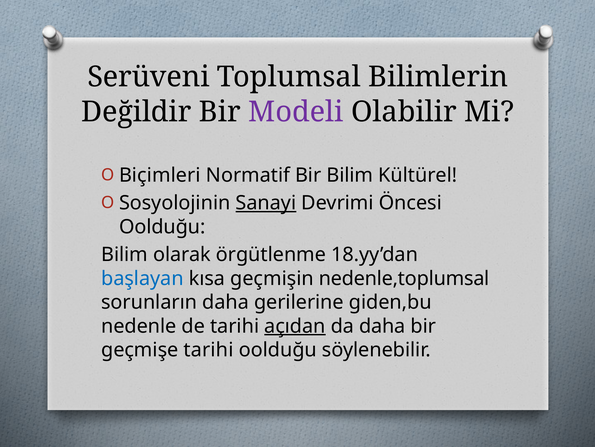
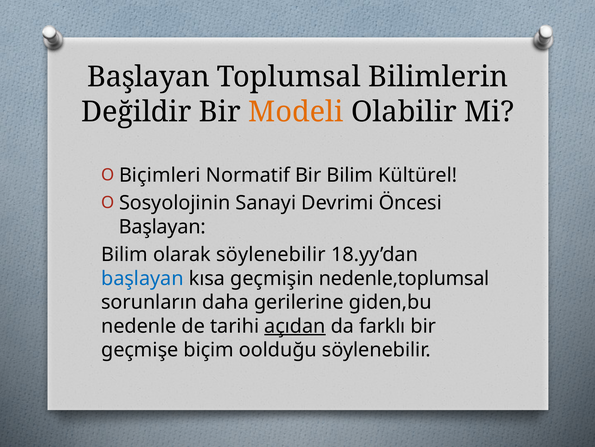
Serüveni at (149, 77): Serüveni -> Başlayan
Modeli colour: purple -> orange
Sanayi underline: present -> none
Oolduğu at (162, 226): Oolduğu -> Başlayan
olarak örgütlenme: örgütlenme -> söylenebilir
da daha: daha -> farklı
geçmişe tarihi: tarihi -> biçim
